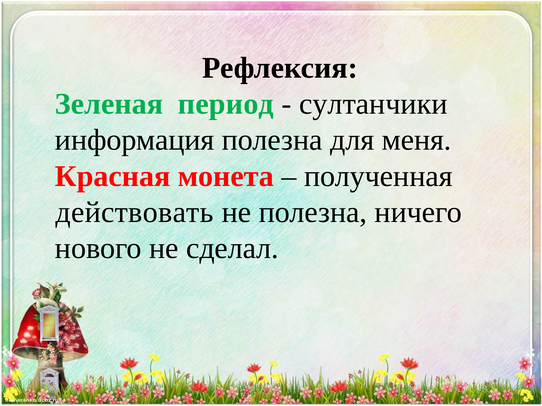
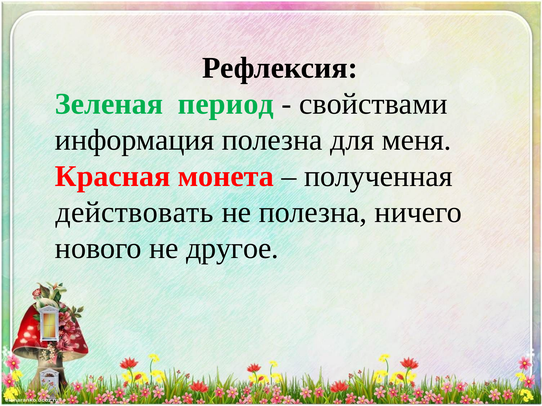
султанчики: султанчики -> свойствами
сделал: сделал -> другое
